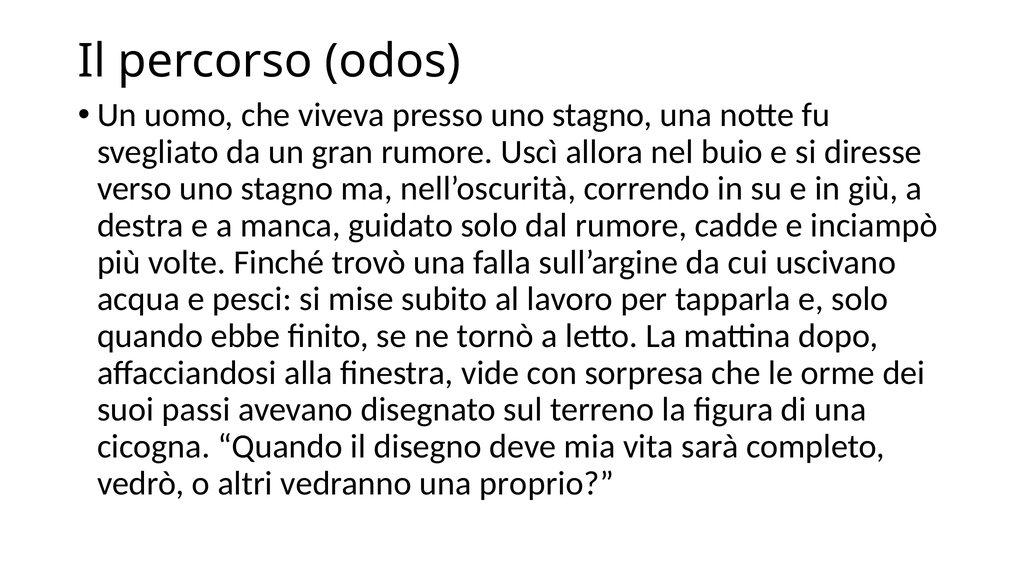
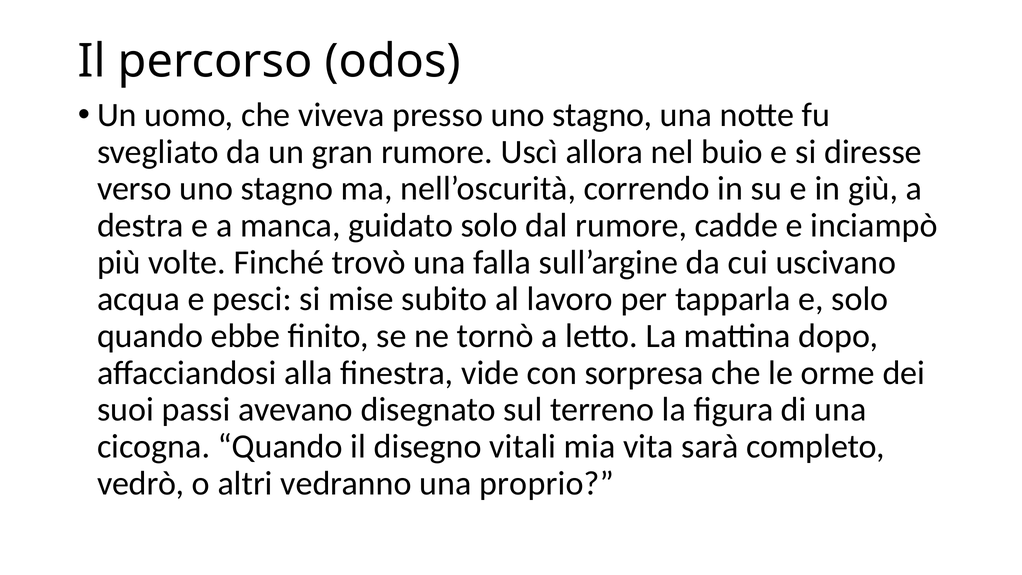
deve: deve -> vitali
